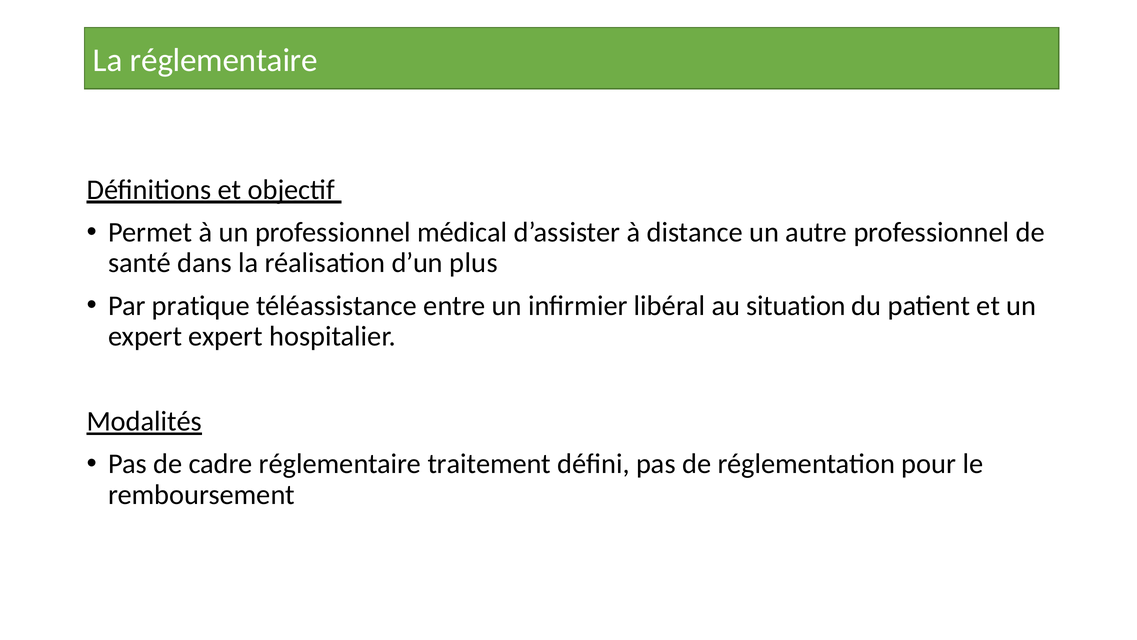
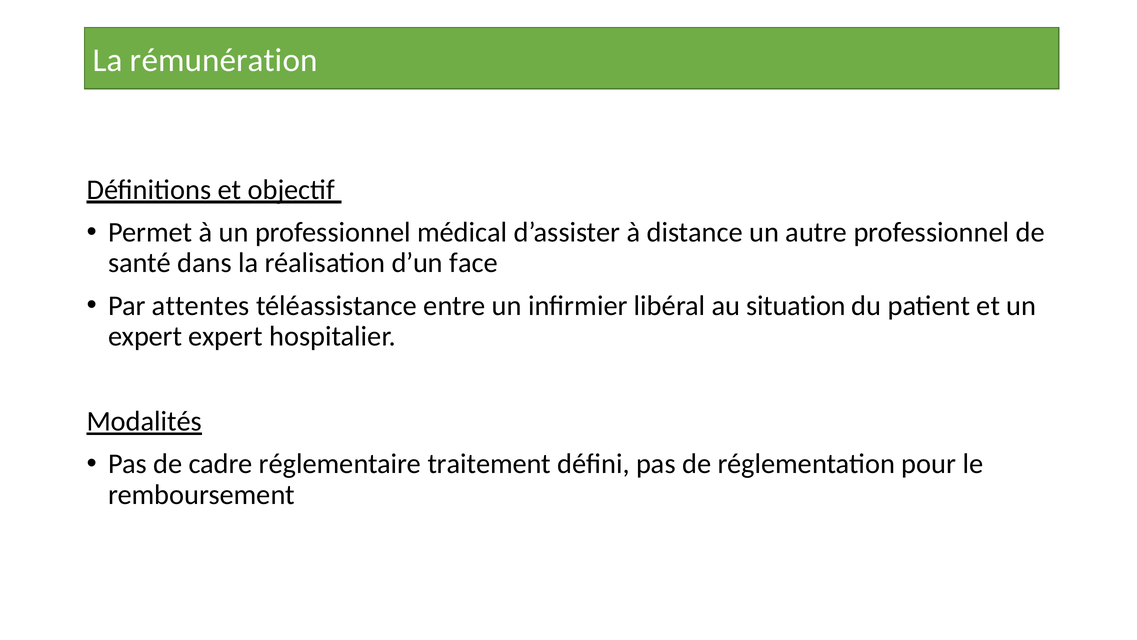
La réglementaire: réglementaire -> rémunération
plus: plus -> face
pratique: pratique -> attentes
